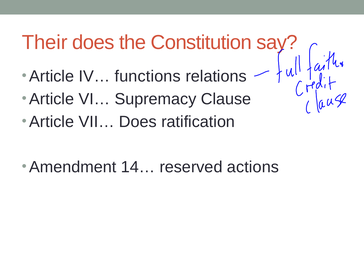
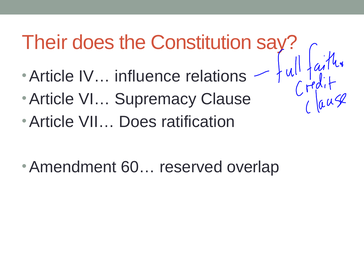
functions: functions -> influence
14…: 14… -> 60…
actions: actions -> overlap
